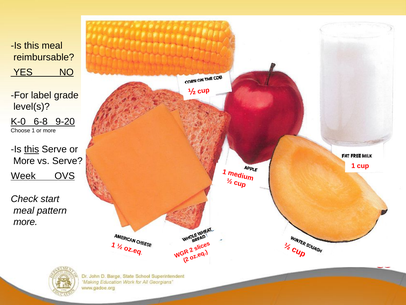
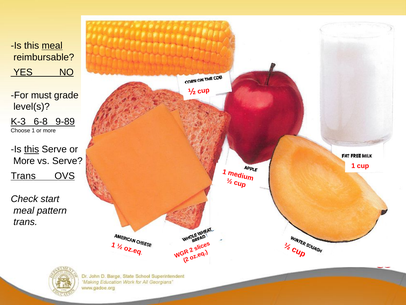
meal at (52, 46) underline: none -> present
label: label -> must
K-0: K-0 -> K-3
9-20: 9-20 -> 9-89
Week at (23, 176): Week -> Trans
more at (25, 222): more -> trans
